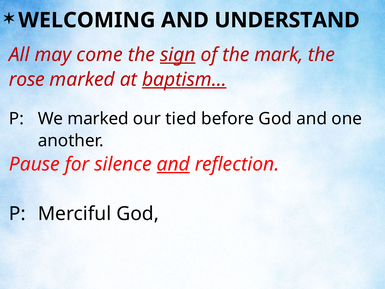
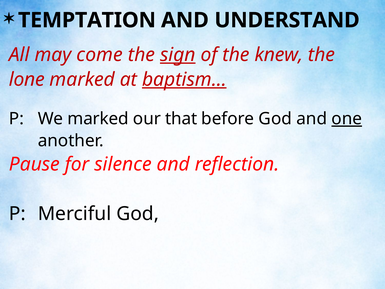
WELCOMING: WELCOMING -> TEMPTATION
mark: mark -> knew
rose: rose -> lone
tied: tied -> that
one underline: none -> present
and at (173, 164) underline: present -> none
